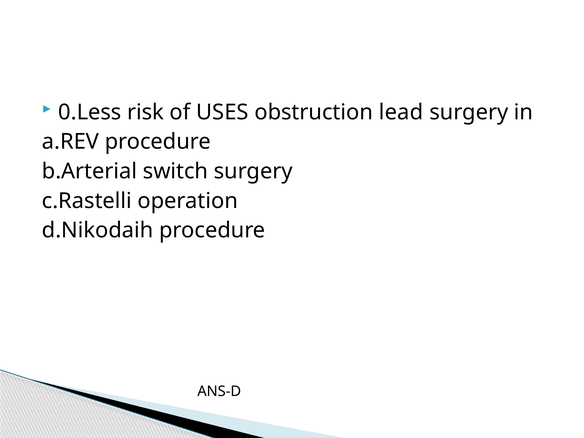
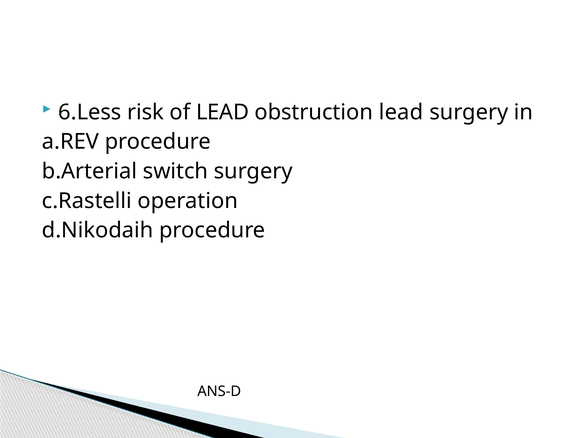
0.Less: 0.Less -> 6.Less
of USES: USES -> LEAD
